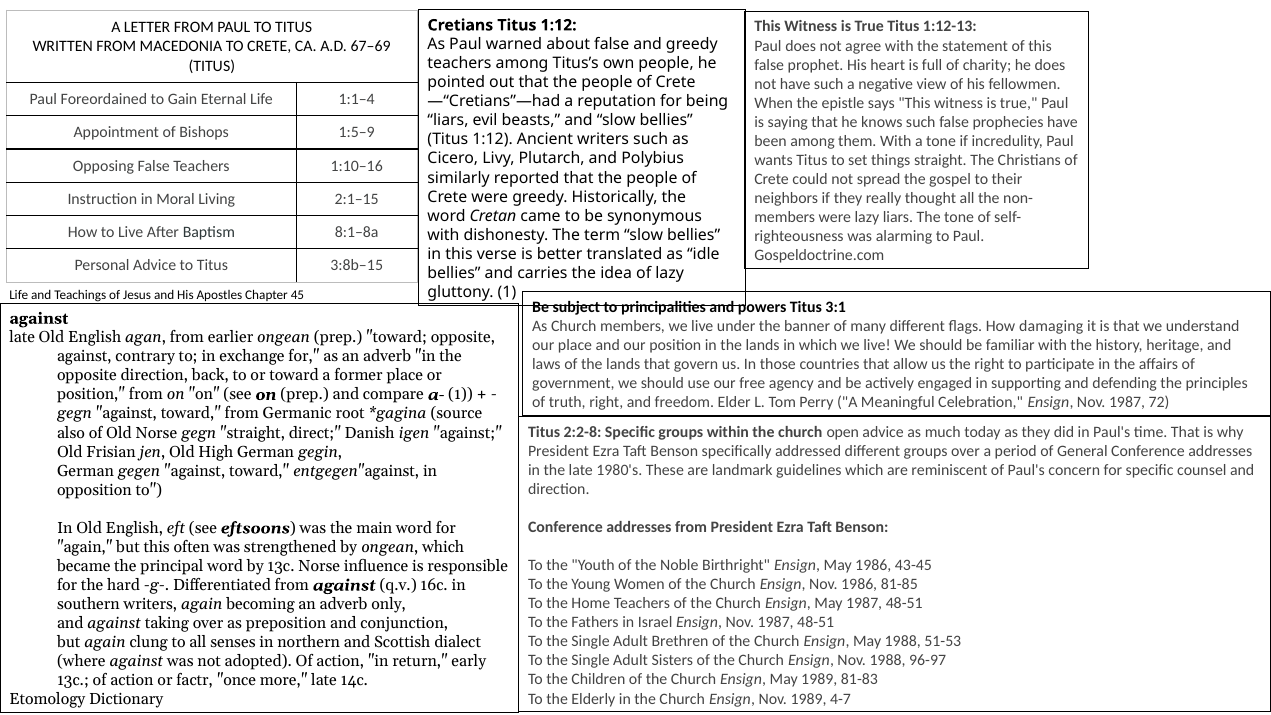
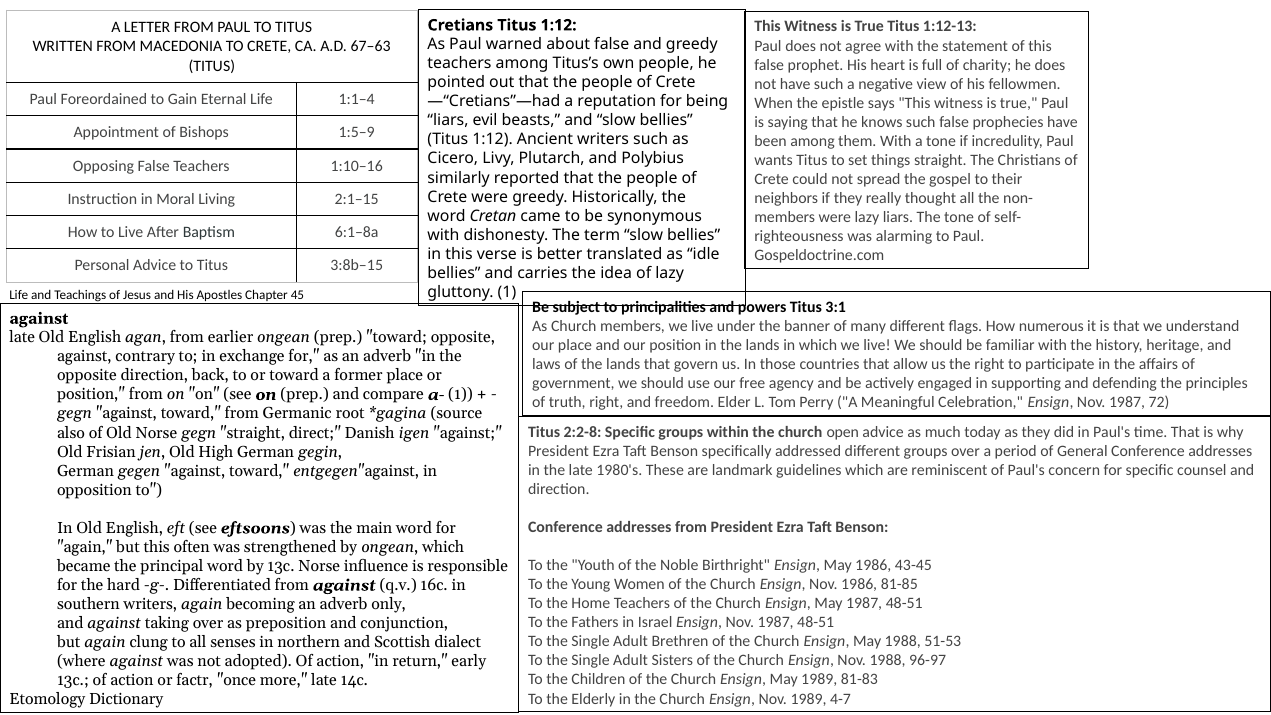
67–69: 67–69 -> 67–63
8:1–8a: 8:1–8a -> 6:1–8a
damaging: damaging -> numerous
